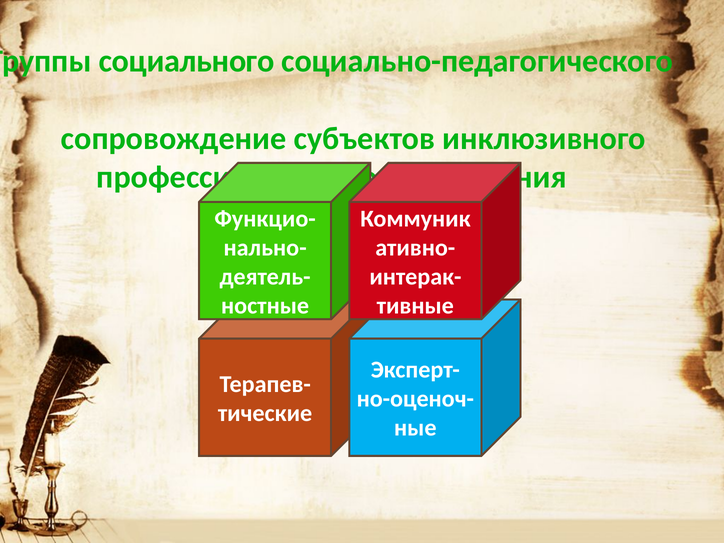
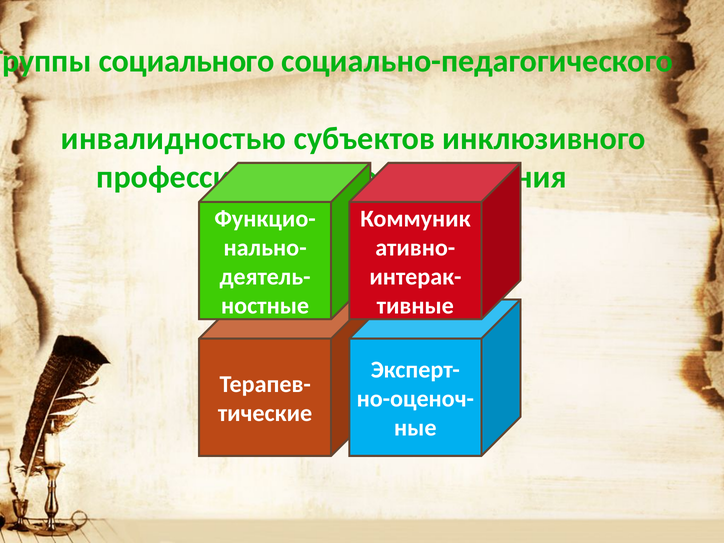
сопровождение: сопровождение -> инвалидностью
